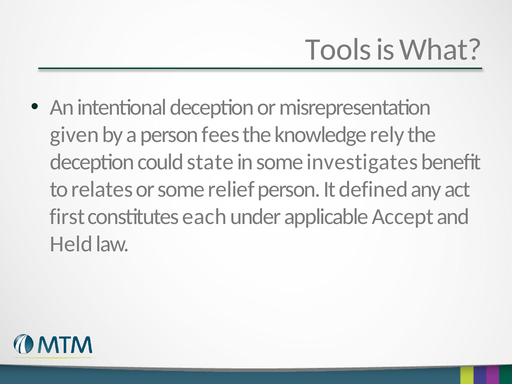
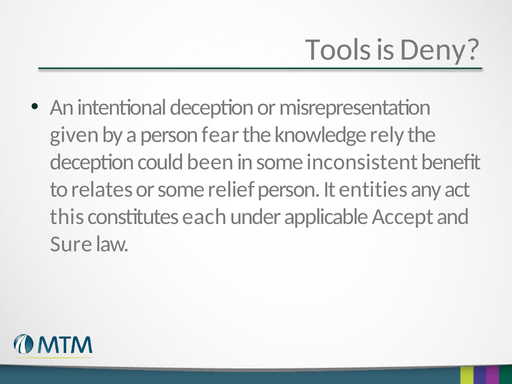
What: What -> Deny
fees: fees -> fear
state: state -> been
investigates: investigates -> inconsistent
defined: defined -> entities
first: first -> this
Held: Held -> Sure
